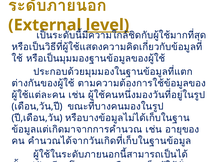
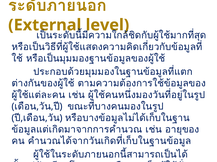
level underline: present -> none
